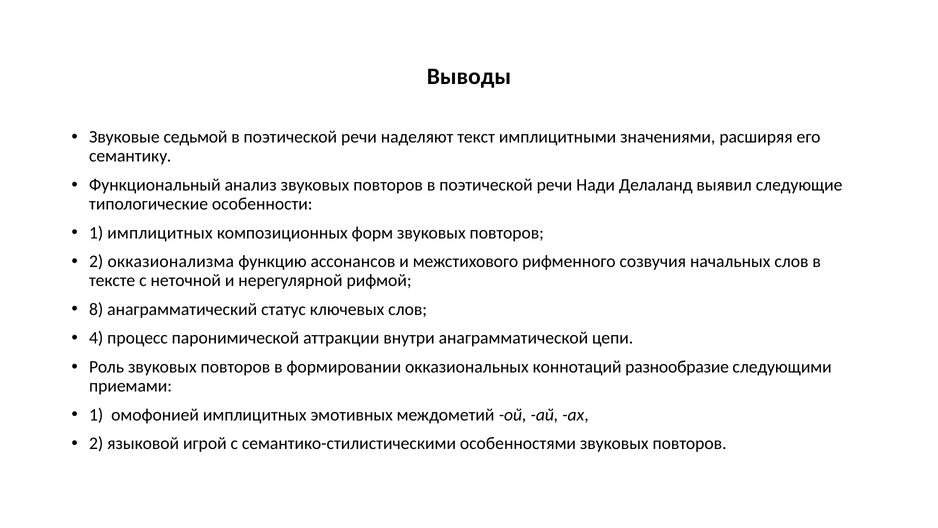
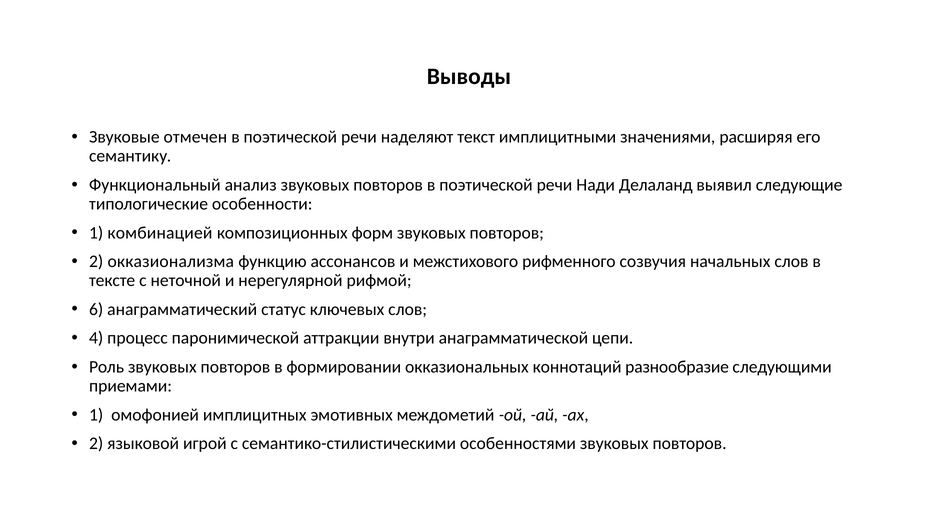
седьмой: седьмой -> отмечен
1 имплицитных: имплицитных -> комбинацией
8: 8 -> 6
